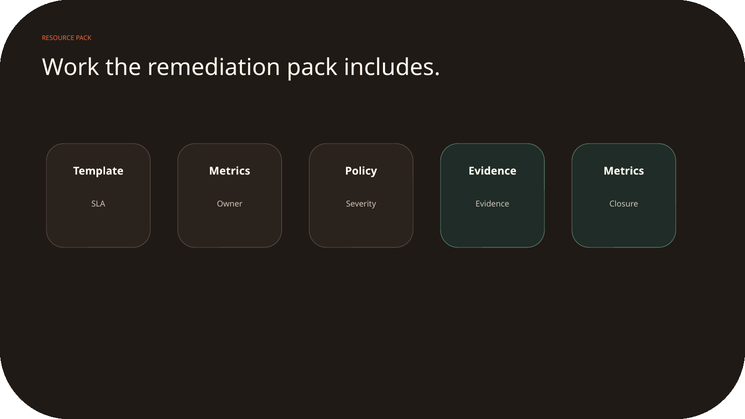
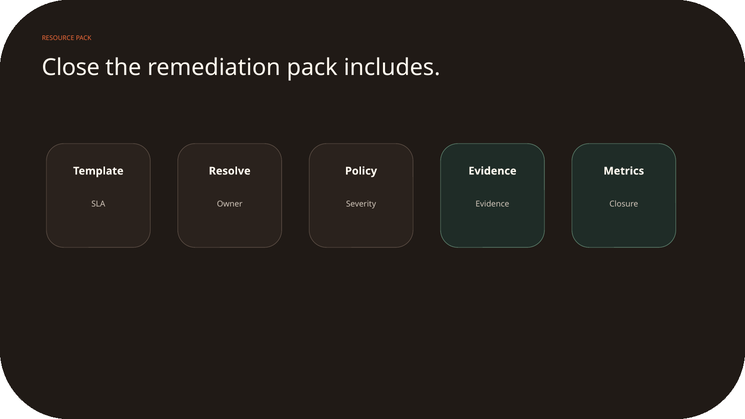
Work: Work -> Close
Metrics at (230, 171): Metrics -> Resolve
